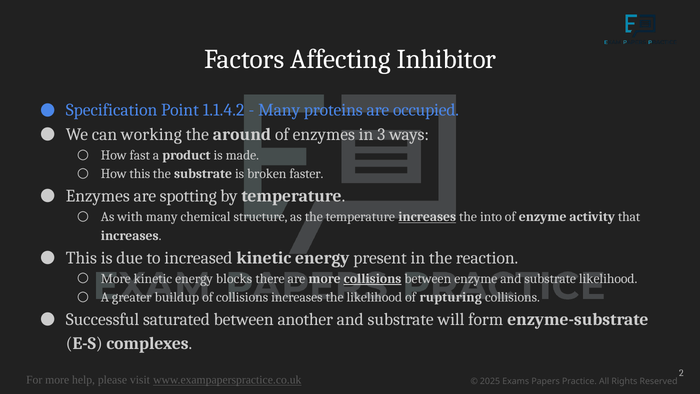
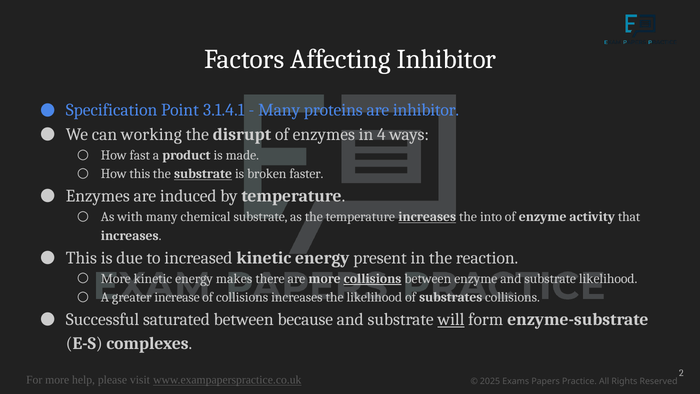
1.1.4.2: 1.1.4.2 -> 3.1.4.1
are occupied: occupied -> inhibitor
around: around -> disrupt
3: 3 -> 4
substrate at (203, 174) underline: none -> present
spotting: spotting -> induced
chemical structure: structure -> substrate
blocks: blocks -> makes
buildup: buildup -> increase
rupturing: rupturing -> substrates
another: another -> because
will underline: none -> present
